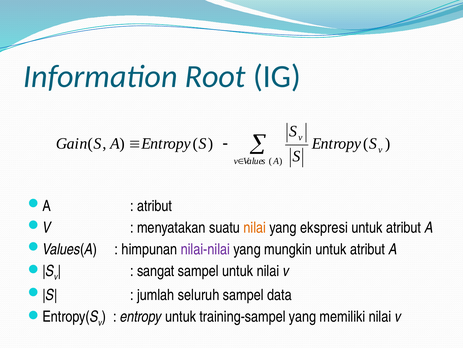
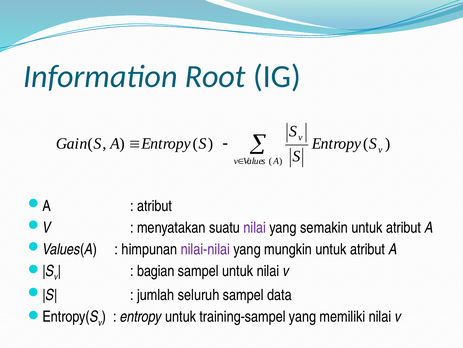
nilai at (255, 227) colour: orange -> purple
ekspresi: ekspresi -> semakin
sangat: sangat -> bagian
